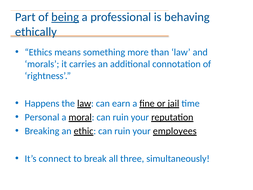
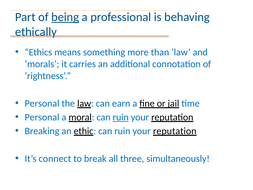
Happens at (42, 103): Happens -> Personal
ruin at (121, 117) underline: none -> present
employees at (175, 131): employees -> reputation
